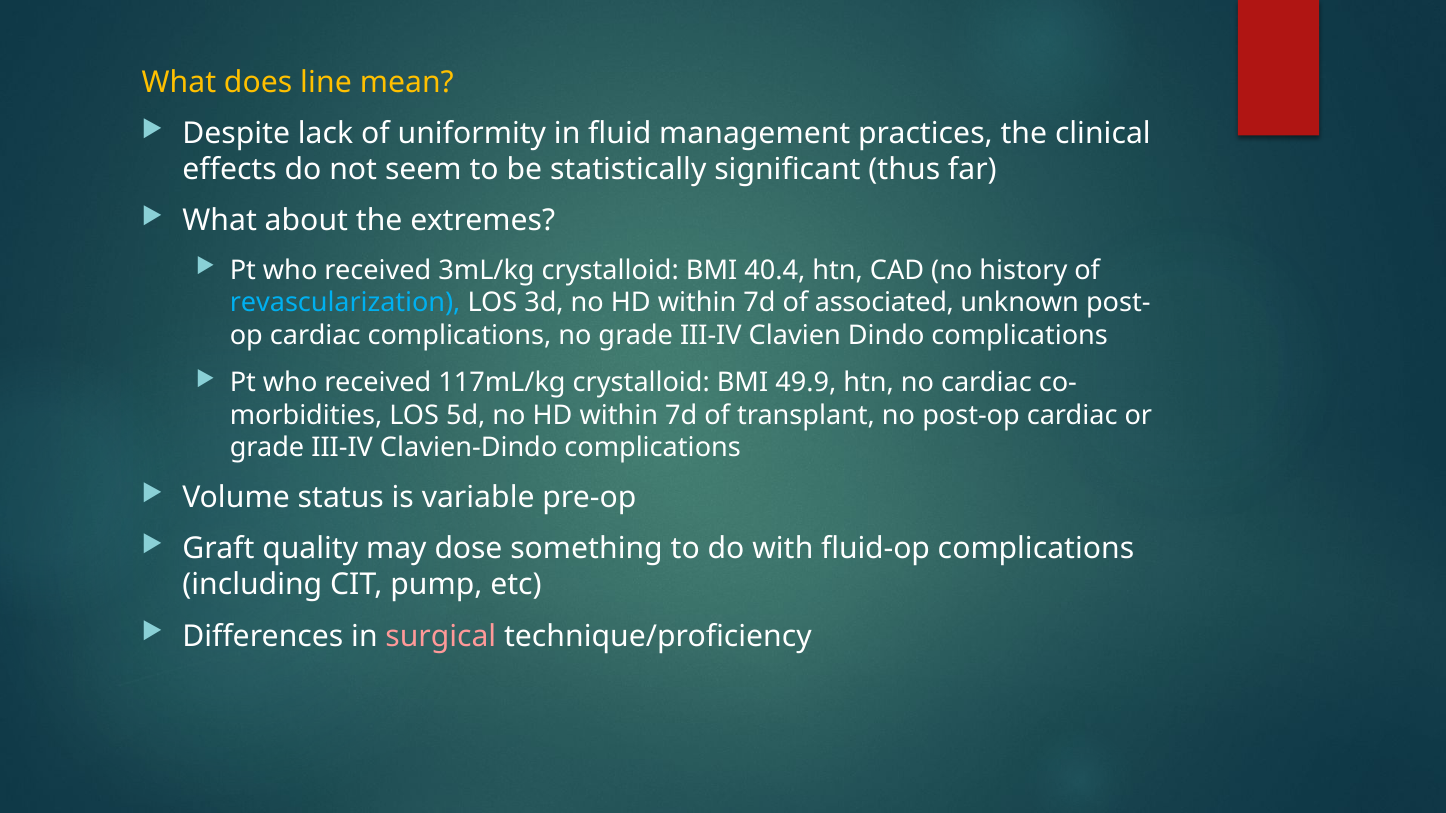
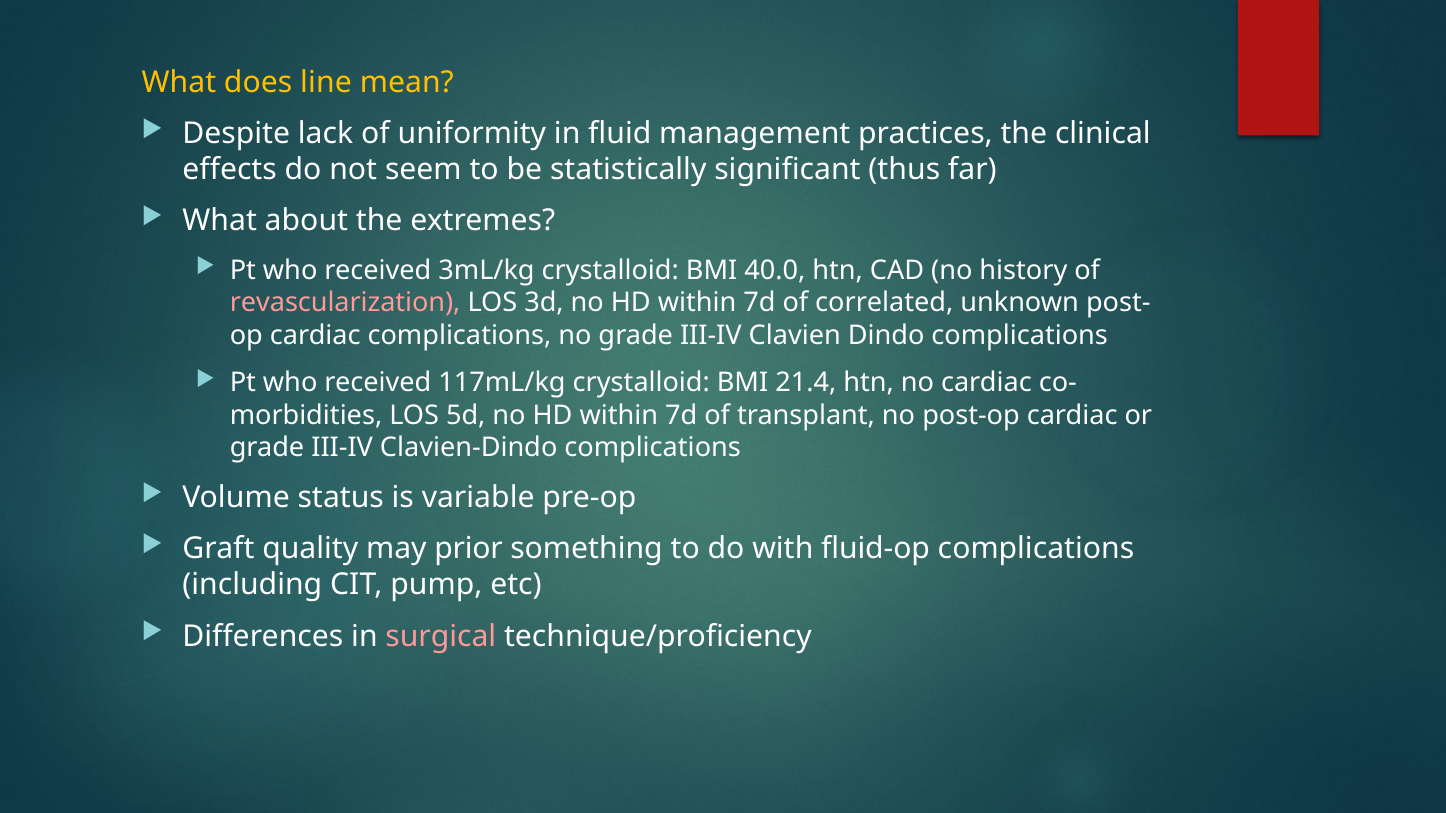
40.4: 40.4 -> 40.0
revascularization colour: light blue -> pink
associated: associated -> correlated
49.9: 49.9 -> 21.4
dose: dose -> prior
